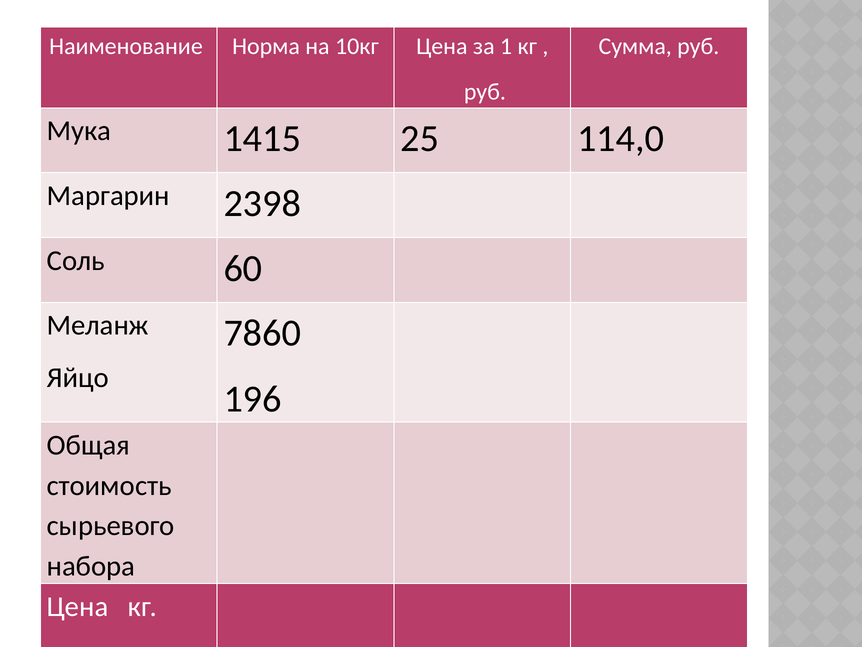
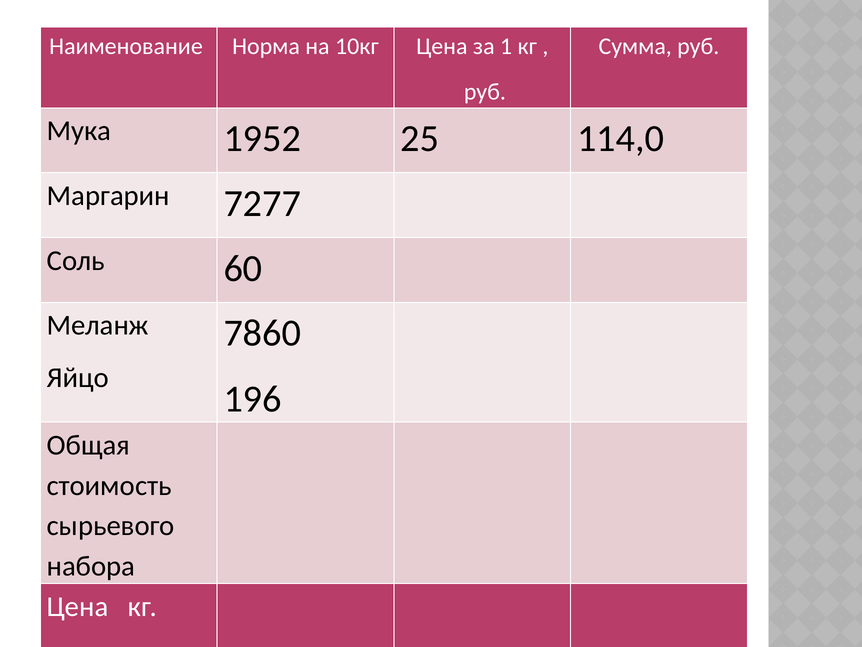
1415: 1415 -> 1952
2398: 2398 -> 7277
